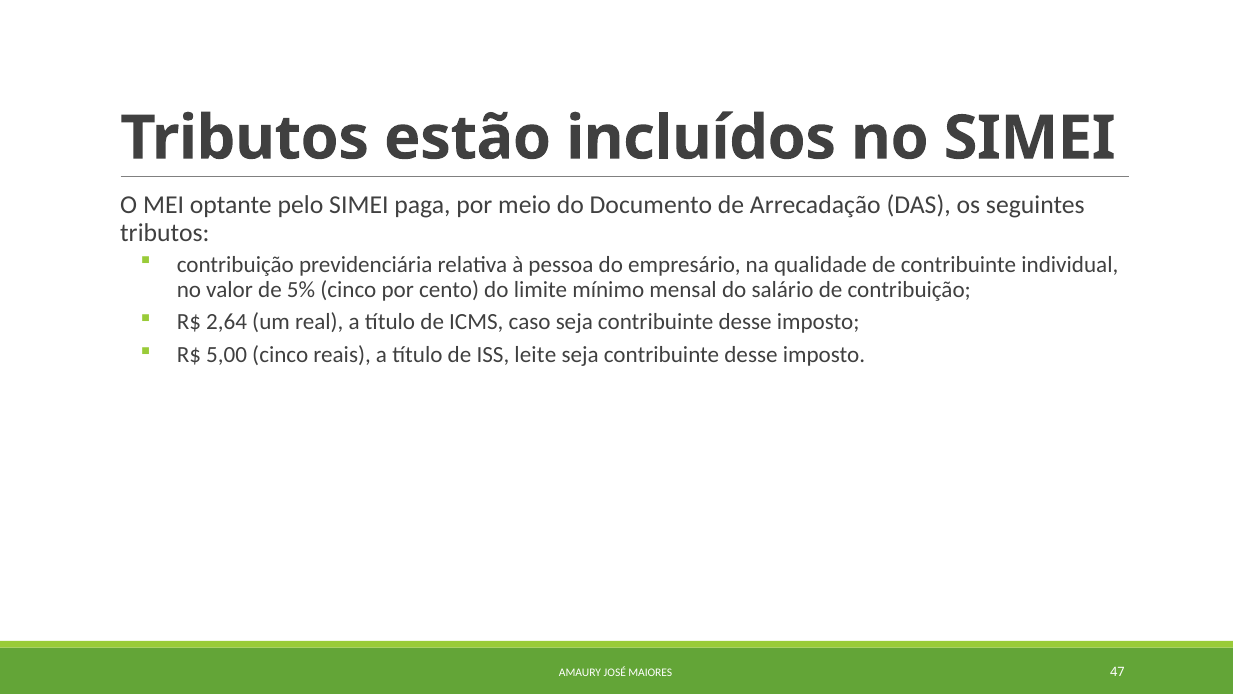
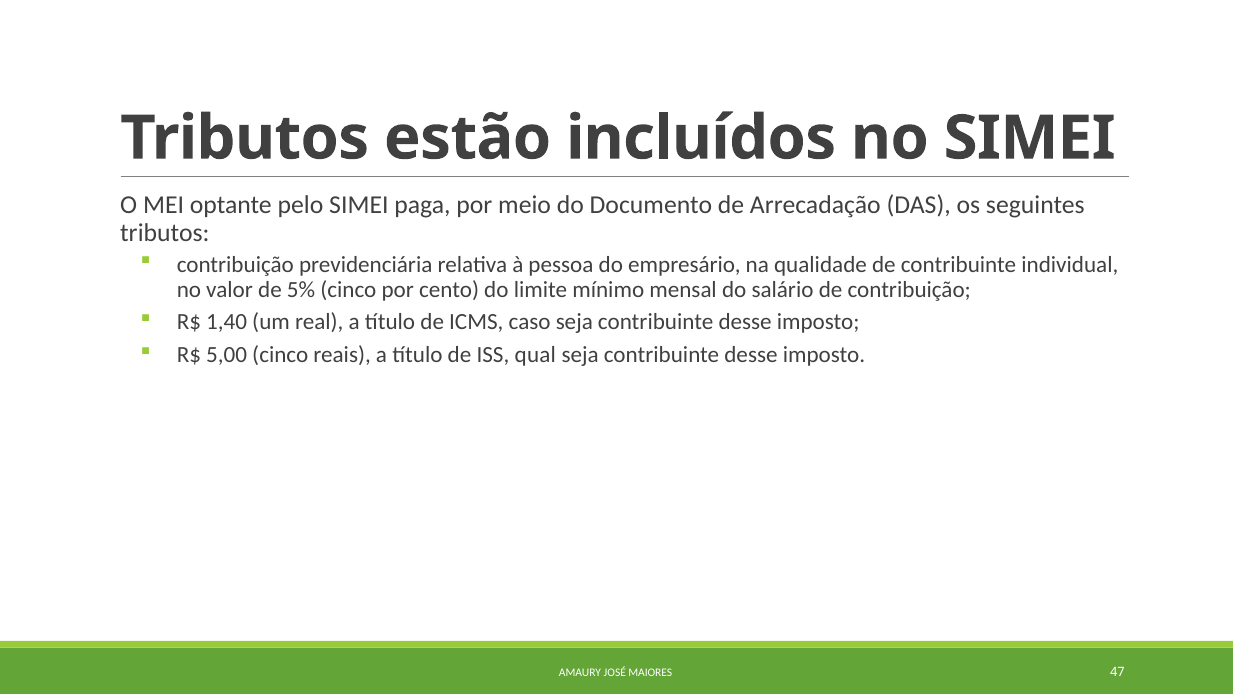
2,64: 2,64 -> 1,40
leite: leite -> qual
